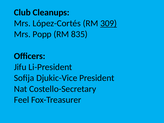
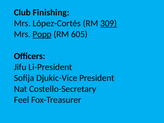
Cleanups: Cleanups -> Finishing
Popp underline: none -> present
835: 835 -> 605
